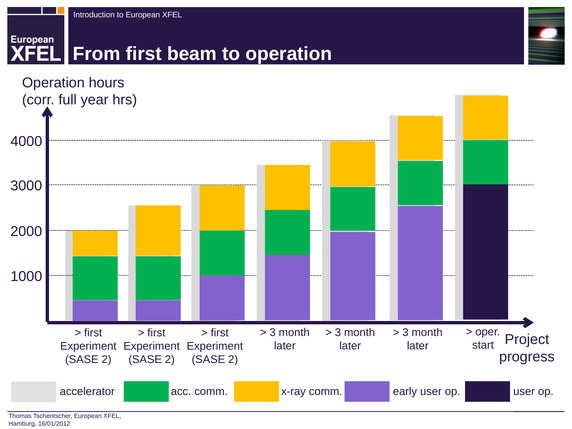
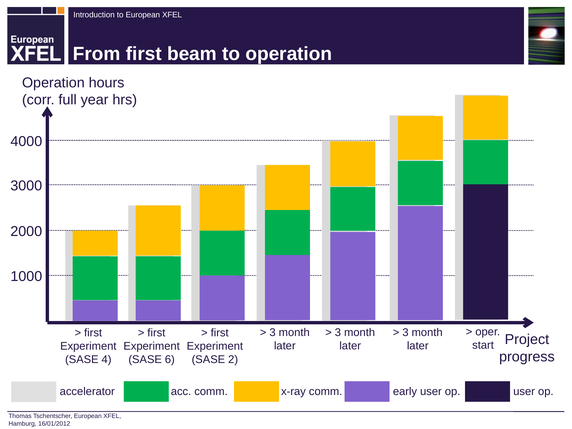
2 at (170, 359): 2 -> 6
2 at (107, 360): 2 -> 4
